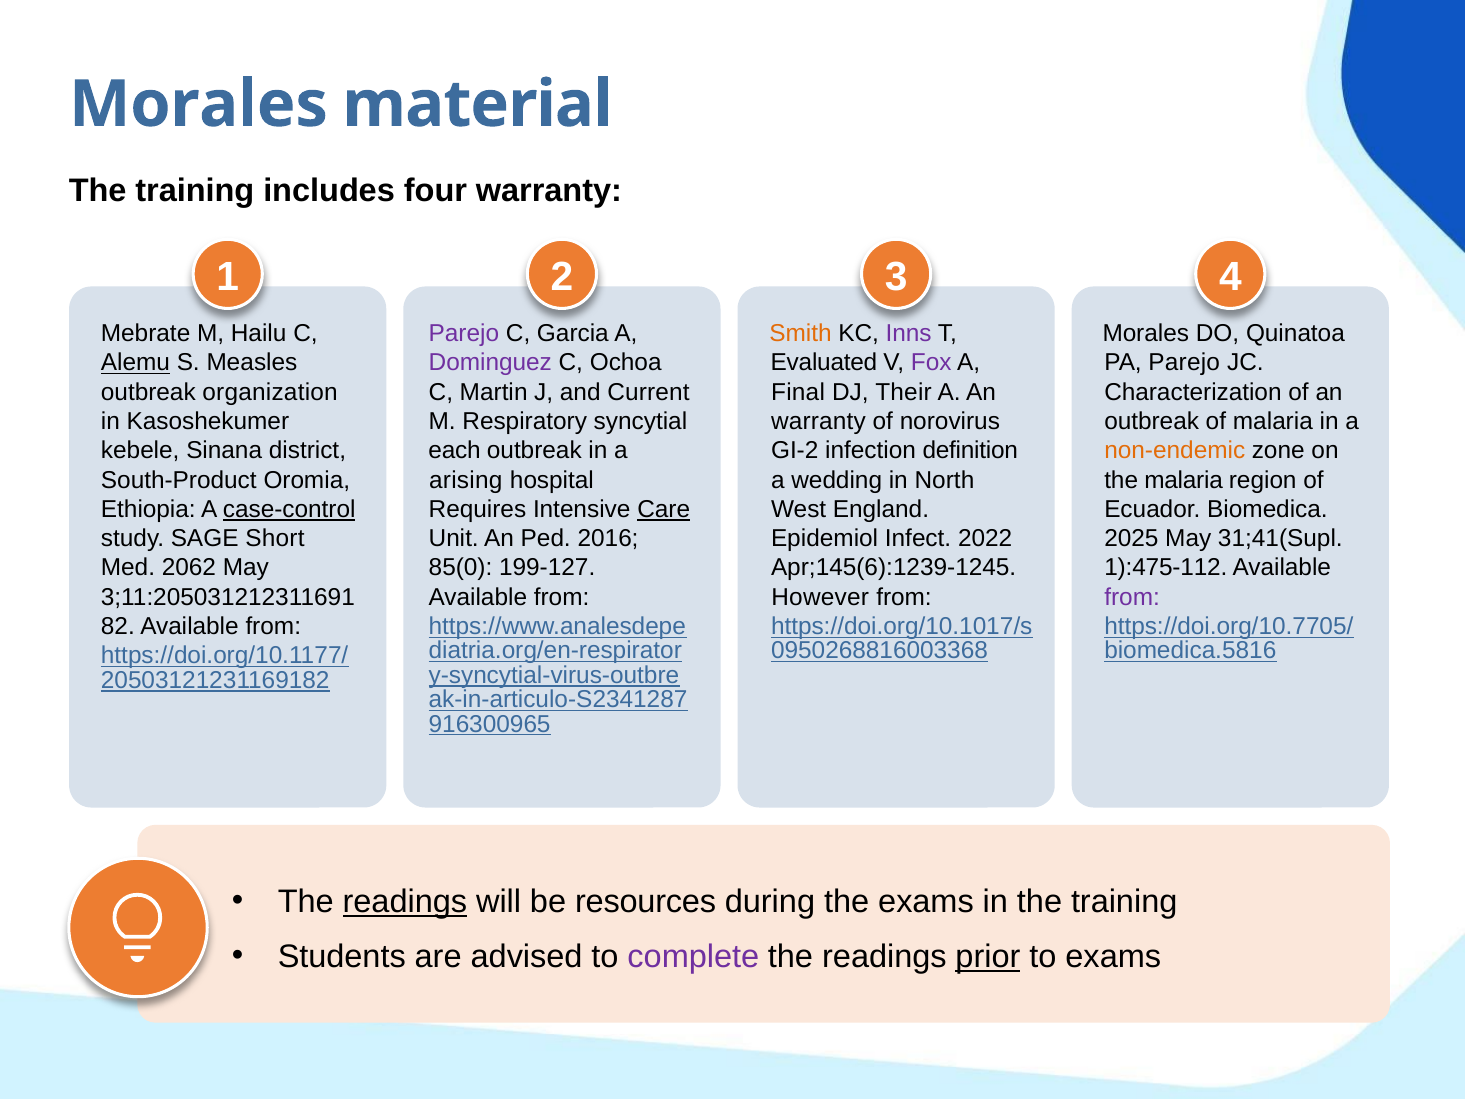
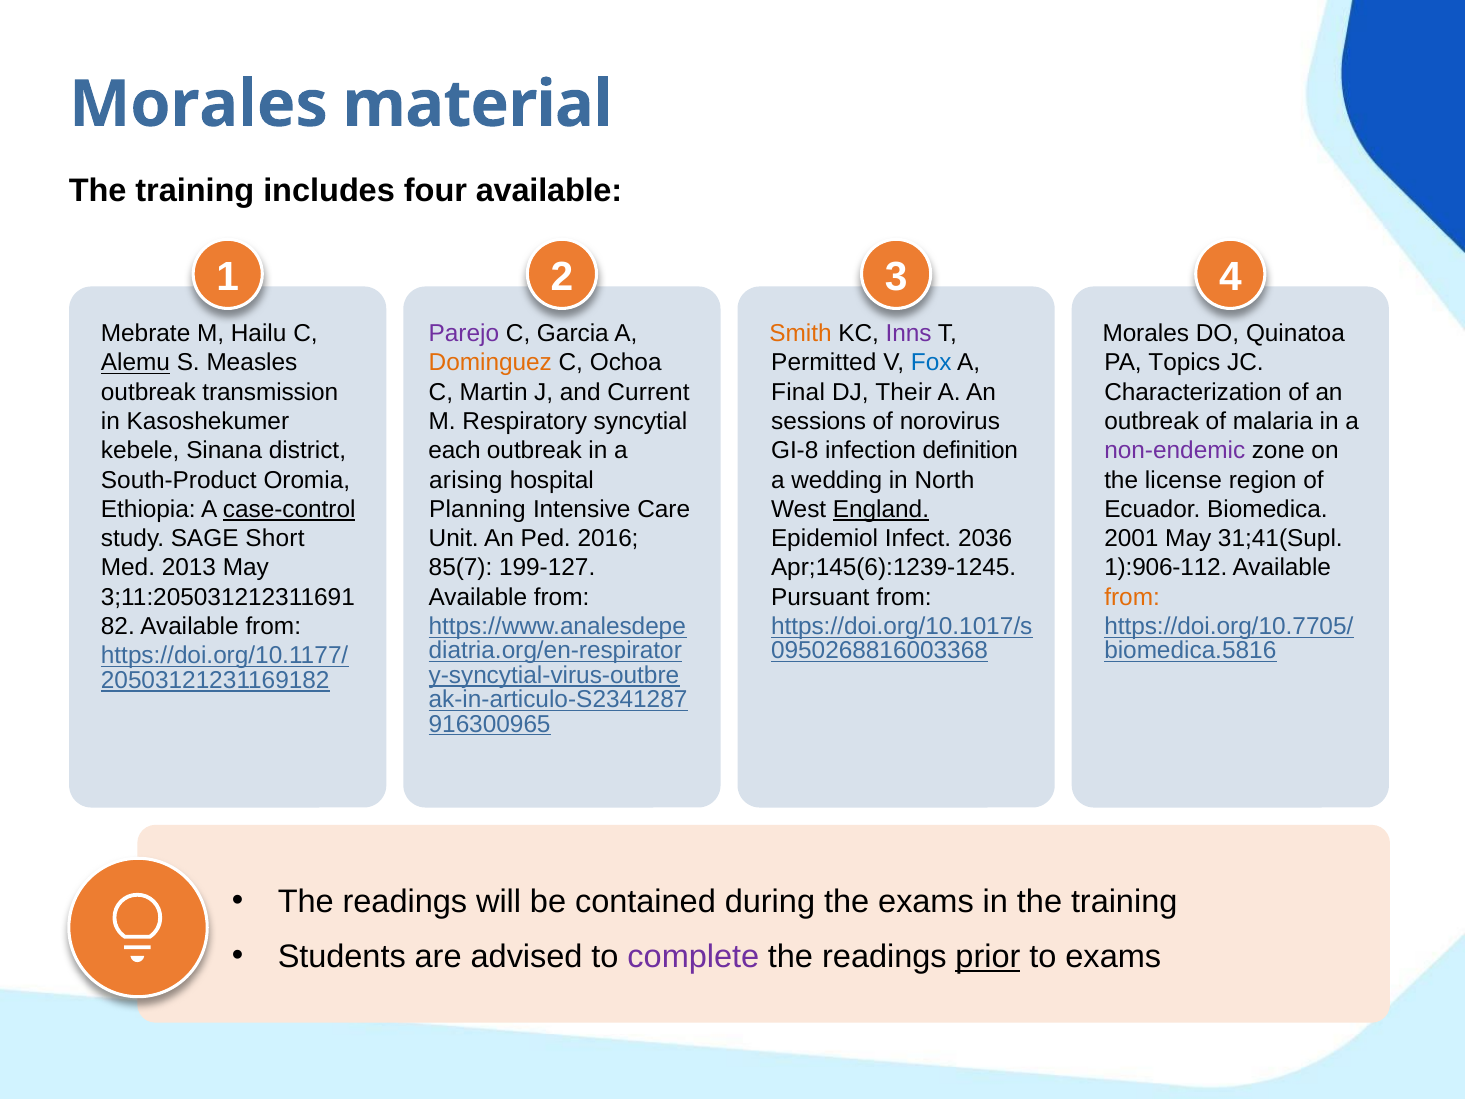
four warranty: warranty -> available
Dominguez colour: purple -> orange
Evaluated: Evaluated -> Permitted
Fox colour: purple -> blue
PA Parejo: Parejo -> Topics
organization: organization -> transmission
warranty at (818, 421): warranty -> sessions
GI-2: GI-2 -> GI-8
non-endemic colour: orange -> purple
the malaria: malaria -> license
Requires: Requires -> Planning
Care underline: present -> none
England underline: none -> present
2022: 2022 -> 2036
2025: 2025 -> 2001
2062: 2062 -> 2013
85(0: 85(0 -> 85(7
1):475-112: 1):475-112 -> 1):906-112
However: However -> Pursuant
from at (1132, 597) colour: purple -> orange
readings at (405, 901) underline: present -> none
resources: resources -> contained
